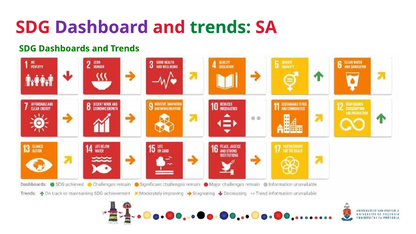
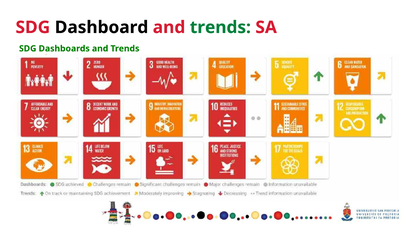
Dashboard colour: purple -> black
